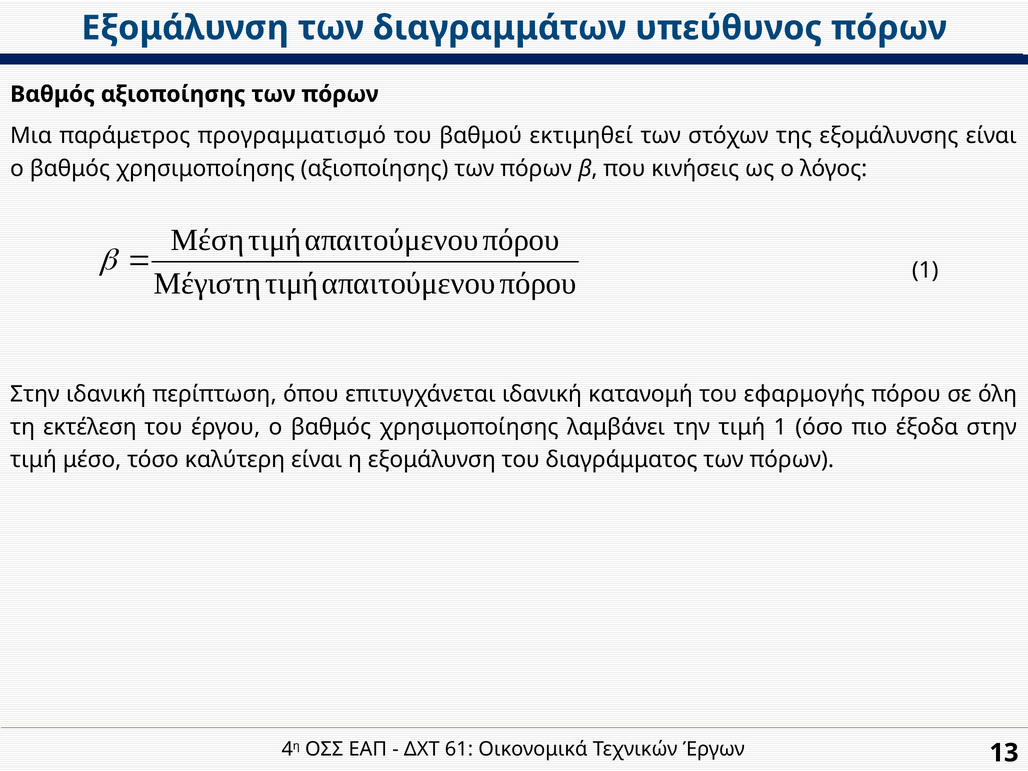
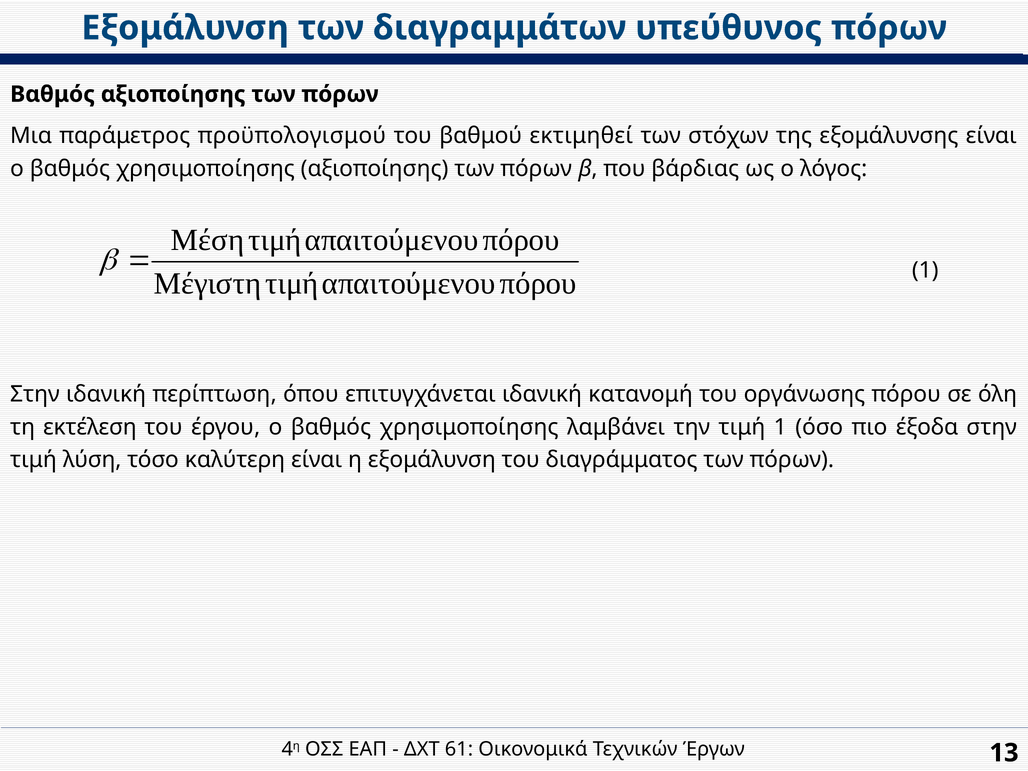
προγραμματισμό: προγραμματισμό -> προϋπολογισμού
κινήσεις: κινήσεις -> βάρδιας
εφαρμογής: εφαρμογής -> οργάνωσης
μέσο: μέσο -> λύση
